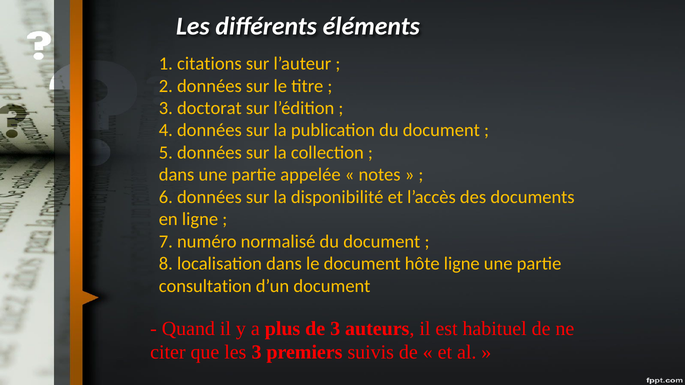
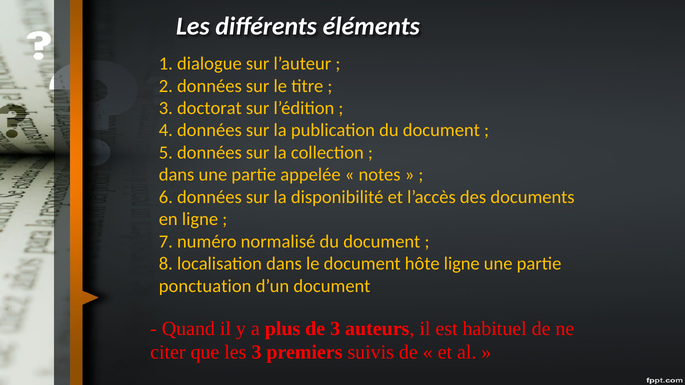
citations: citations -> dialogue
consultation: consultation -> ponctuation
